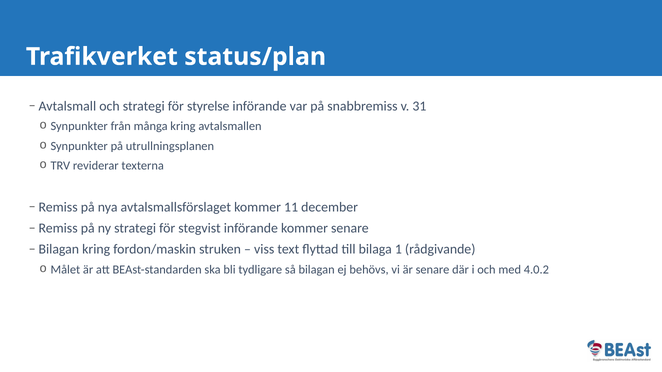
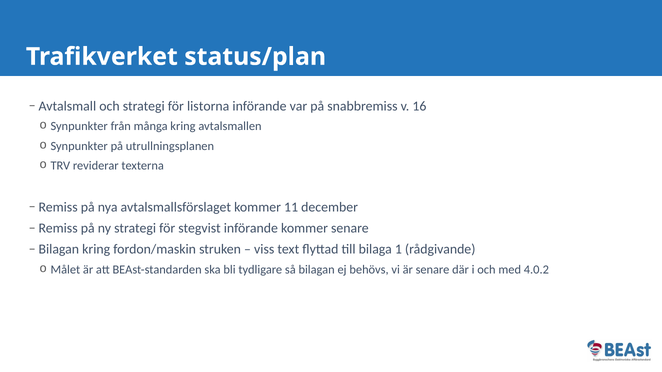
styrelse: styrelse -> listorna
31: 31 -> 16
